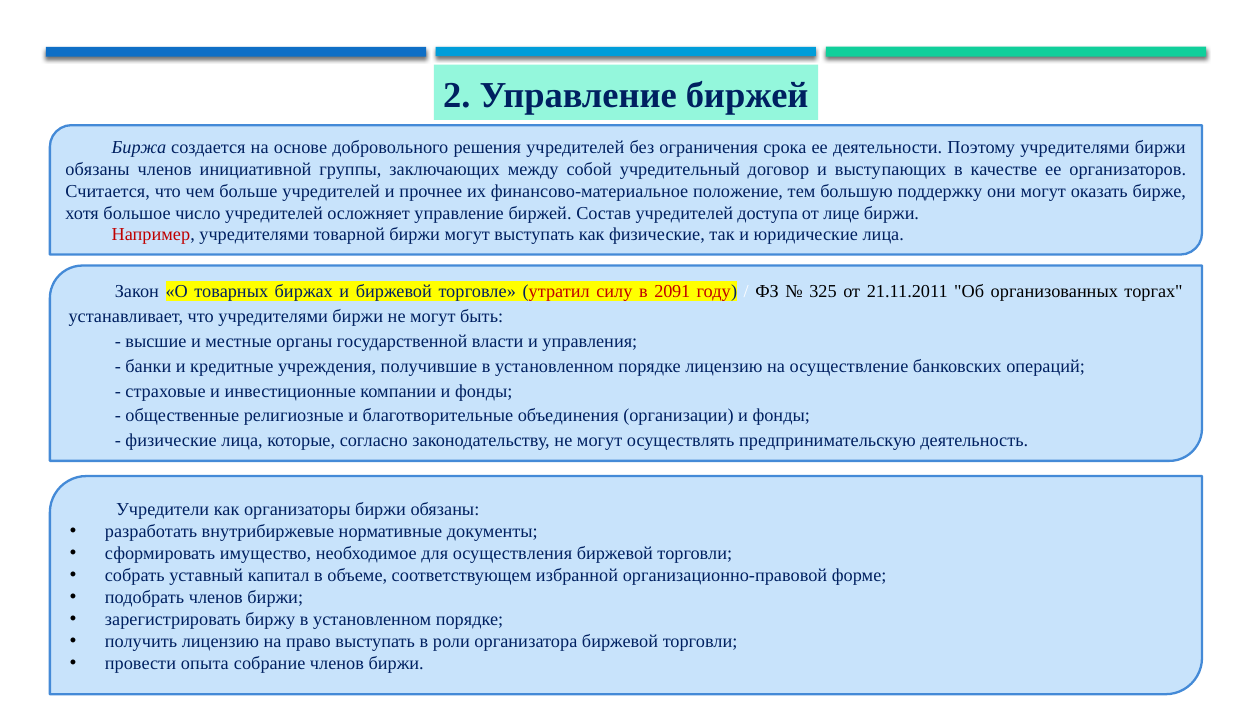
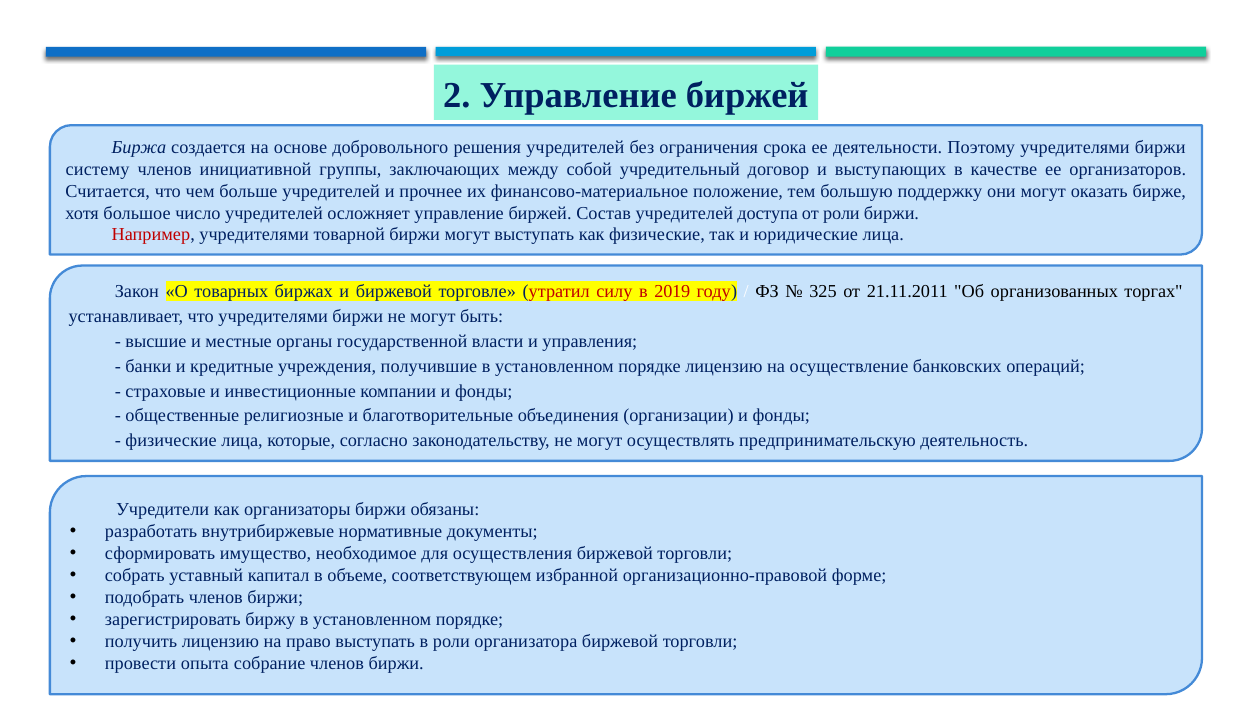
обязаны at (98, 169): обязаны -> систему
от лице: лице -> роли
2091: 2091 -> 2019
